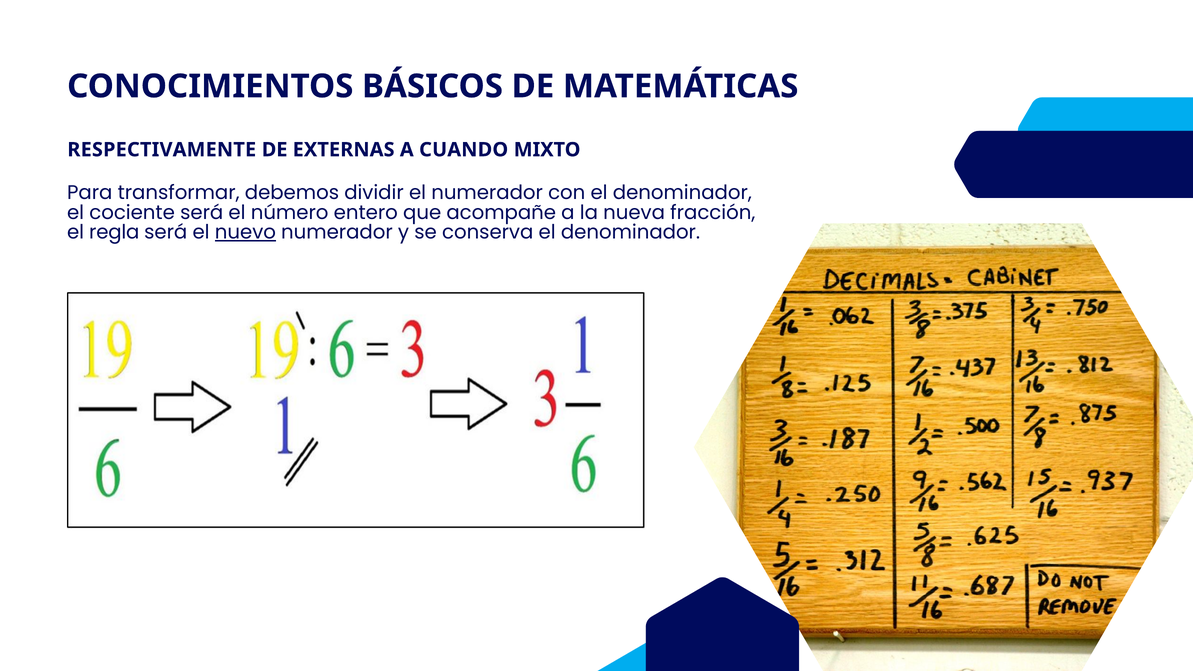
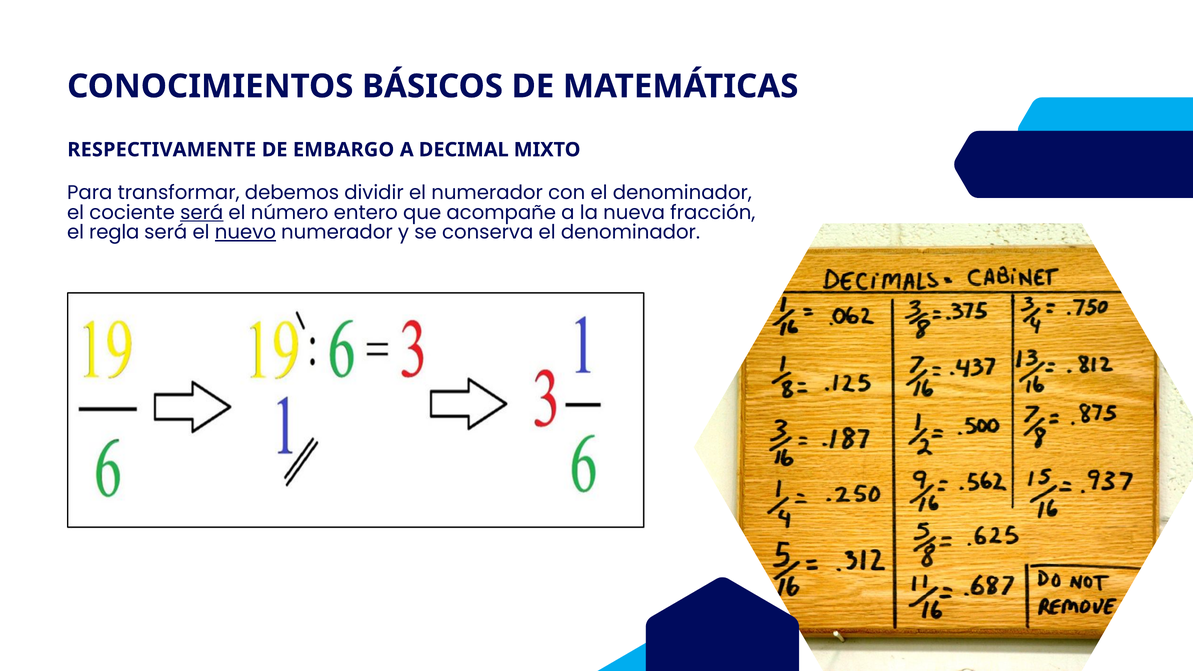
EXTERNAS: EXTERNAS -> EMBARGO
CUANDO: CUANDO -> DECIMAL
será at (202, 213) underline: none -> present
